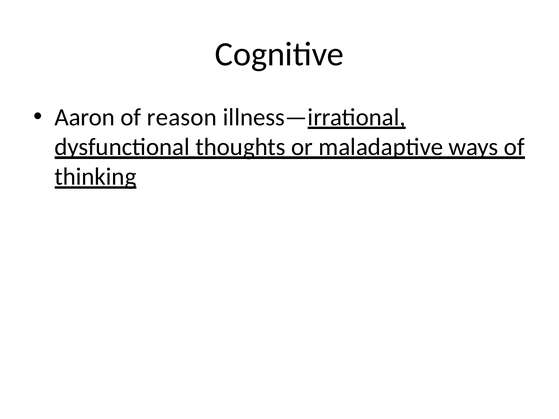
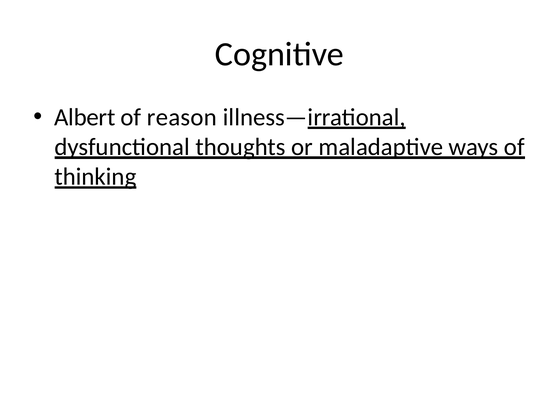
Aaron: Aaron -> Albert
